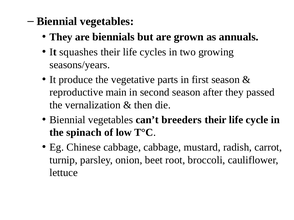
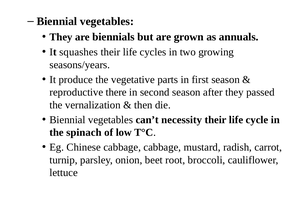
main: main -> there
breeders: breeders -> necessity
